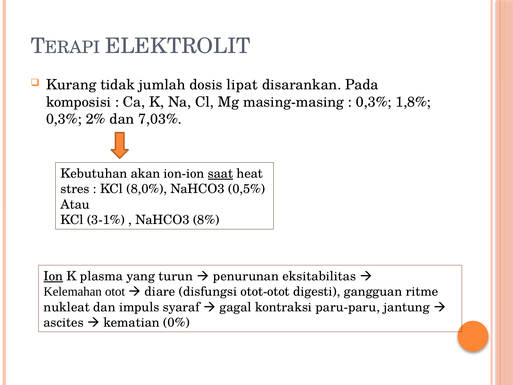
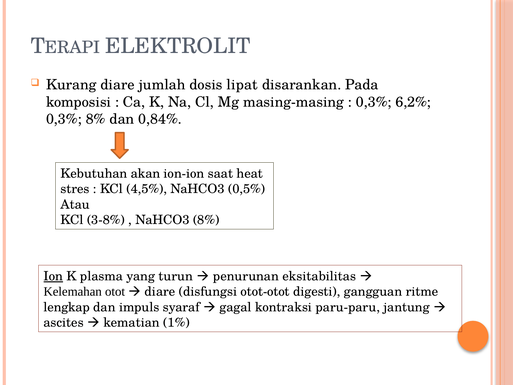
Kurang tidak: tidak -> diare
1,8%: 1,8% -> 6,2%
0,3% 2%: 2% -> 8%
7,03%: 7,03% -> 0,84%
saat underline: present -> none
8,0%: 8,0% -> 4,5%
3-1%: 3-1% -> 3-8%
nukleat: nukleat -> lengkap
0%: 0% -> 1%
